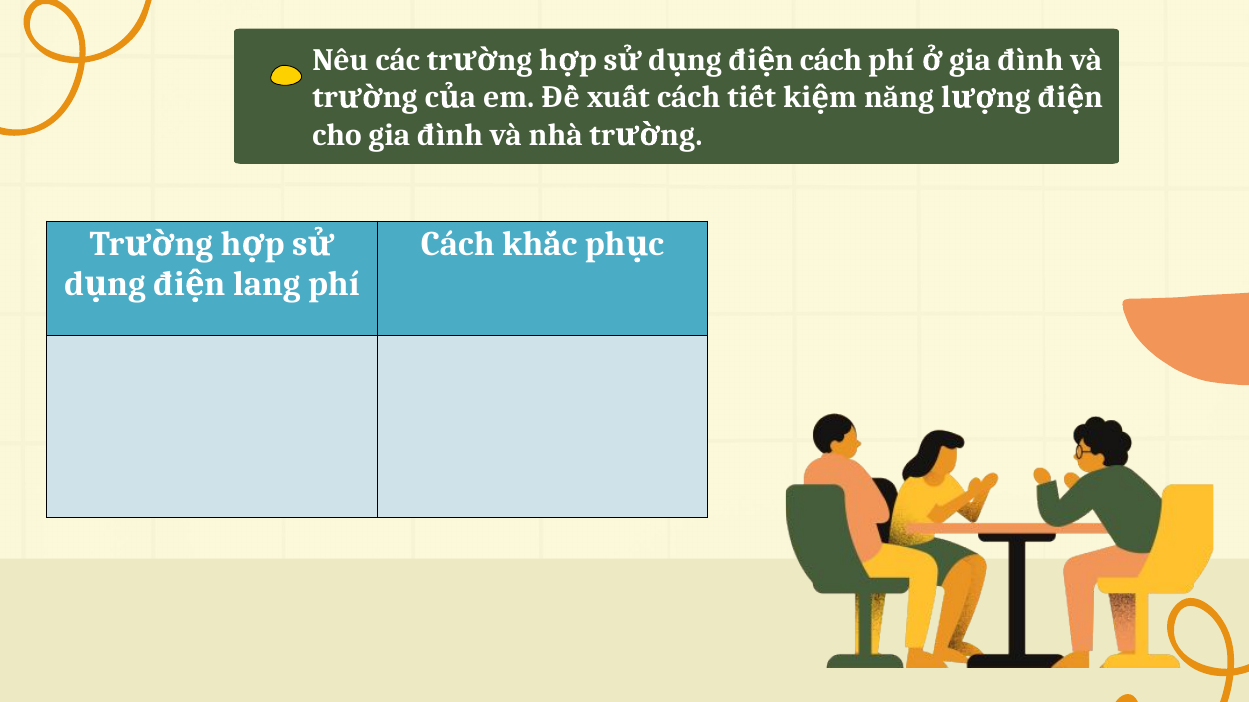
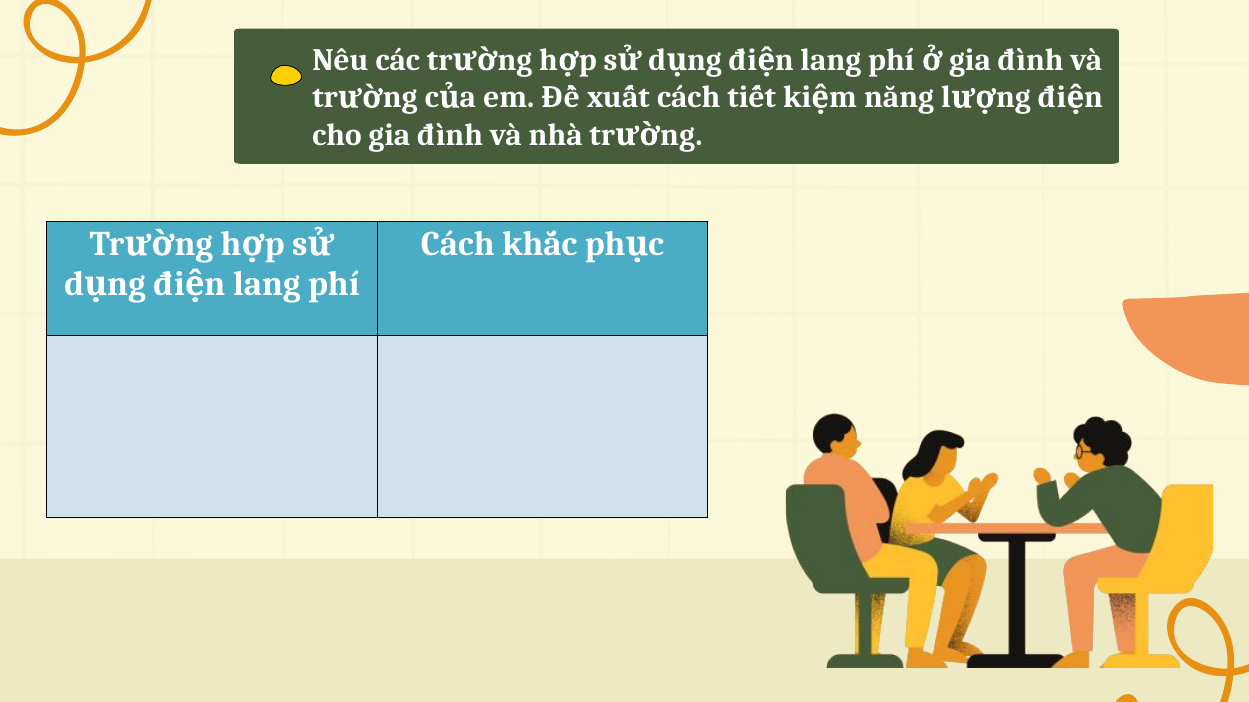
cách at (831, 60): cách -> lang
